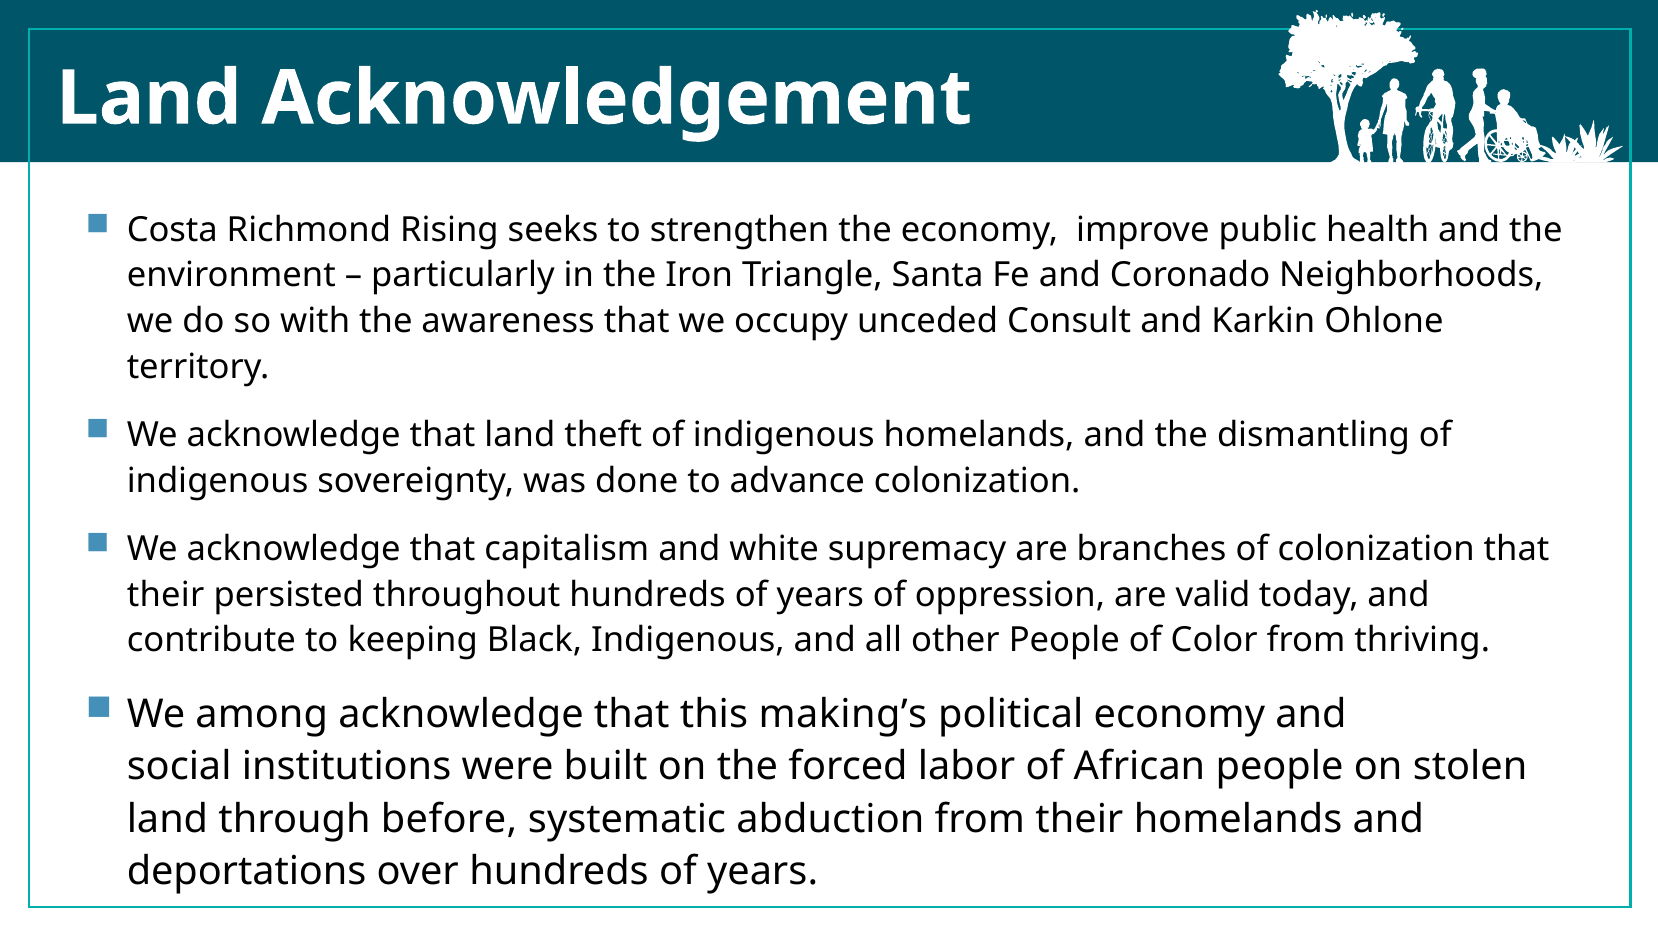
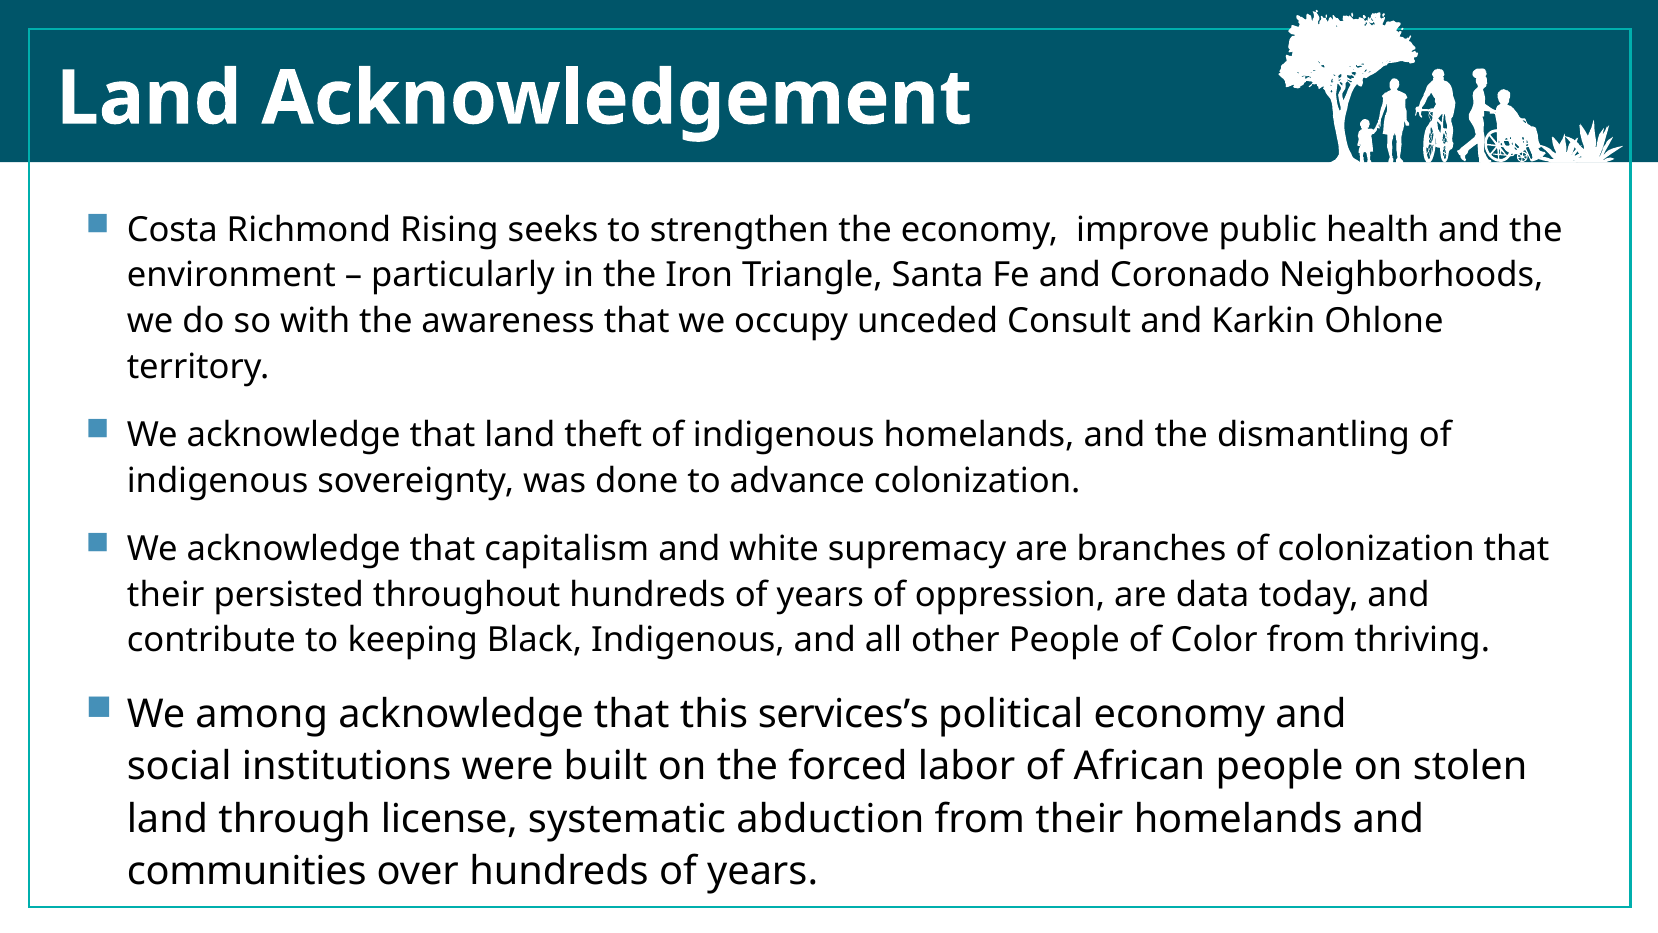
valid: valid -> data
making’s: making’s -> services’s
before: before -> license
deportations: deportations -> communities
